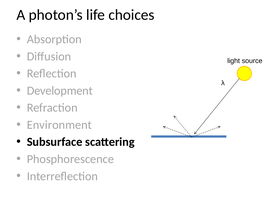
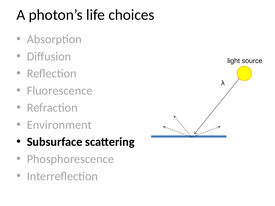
Development: Development -> Fluorescence
